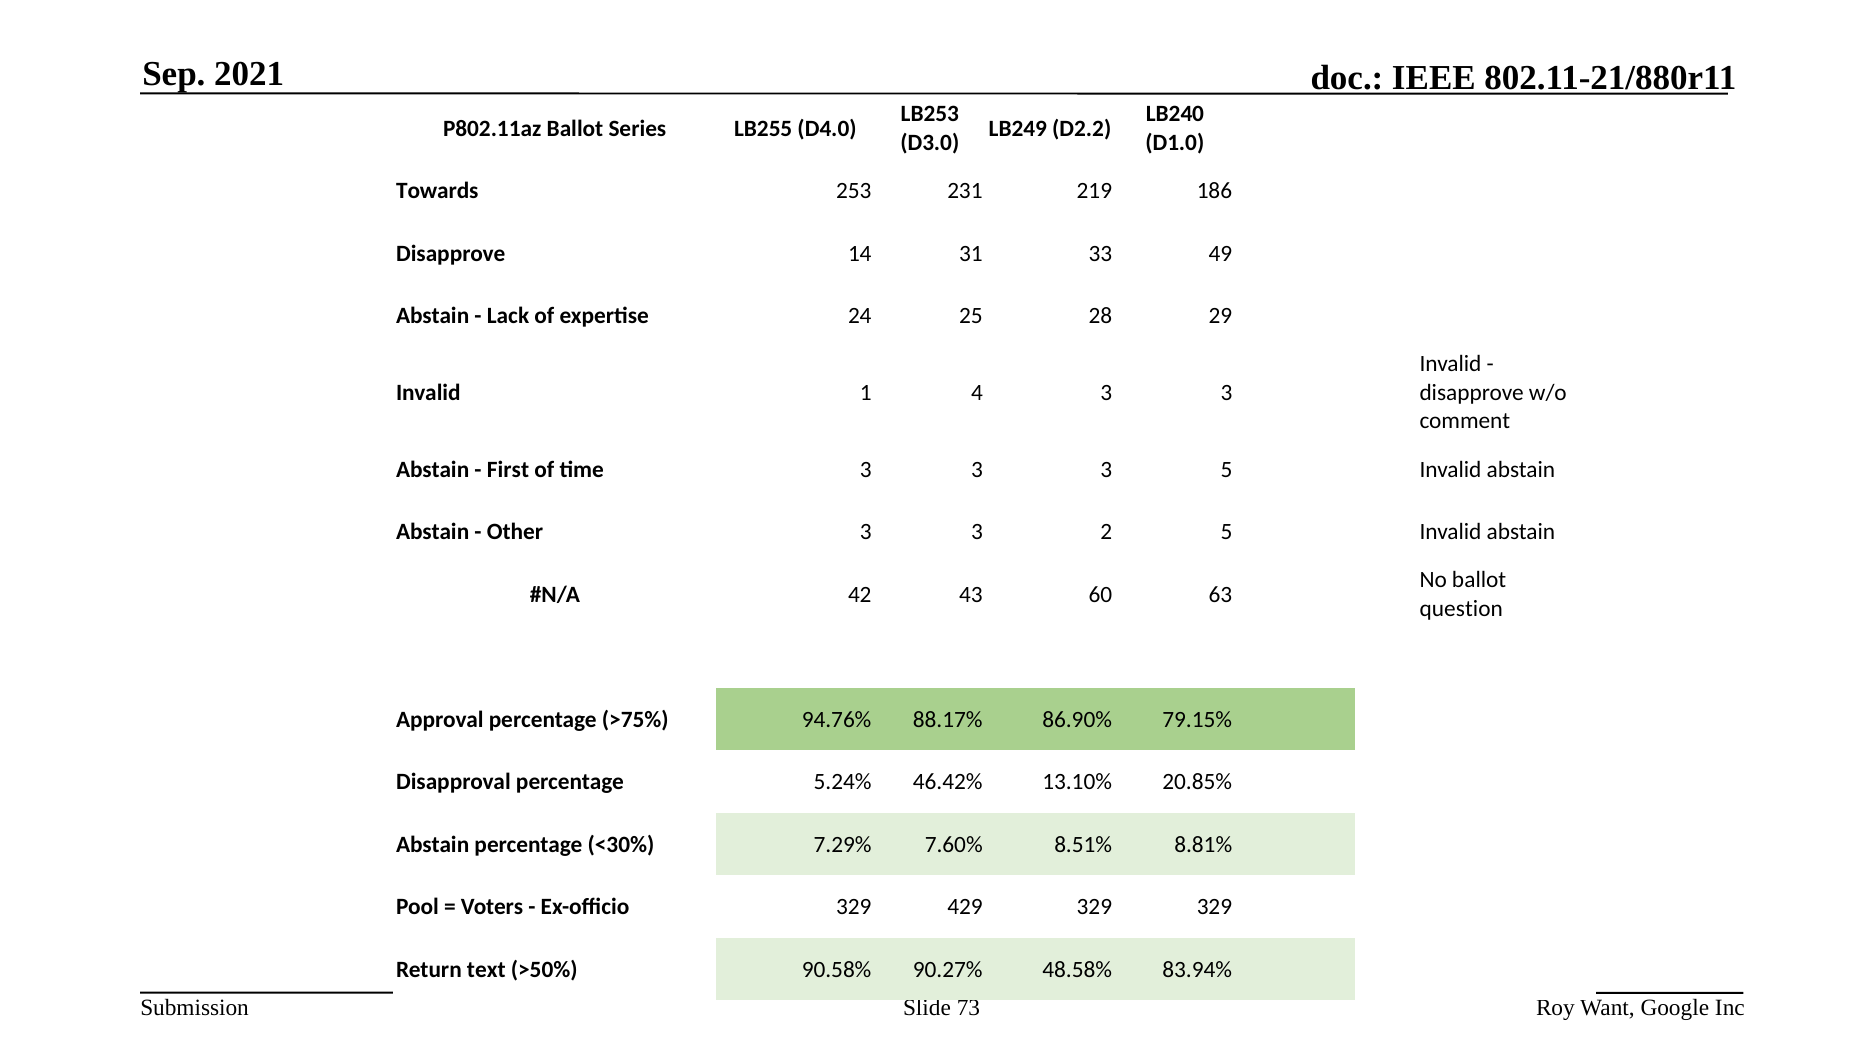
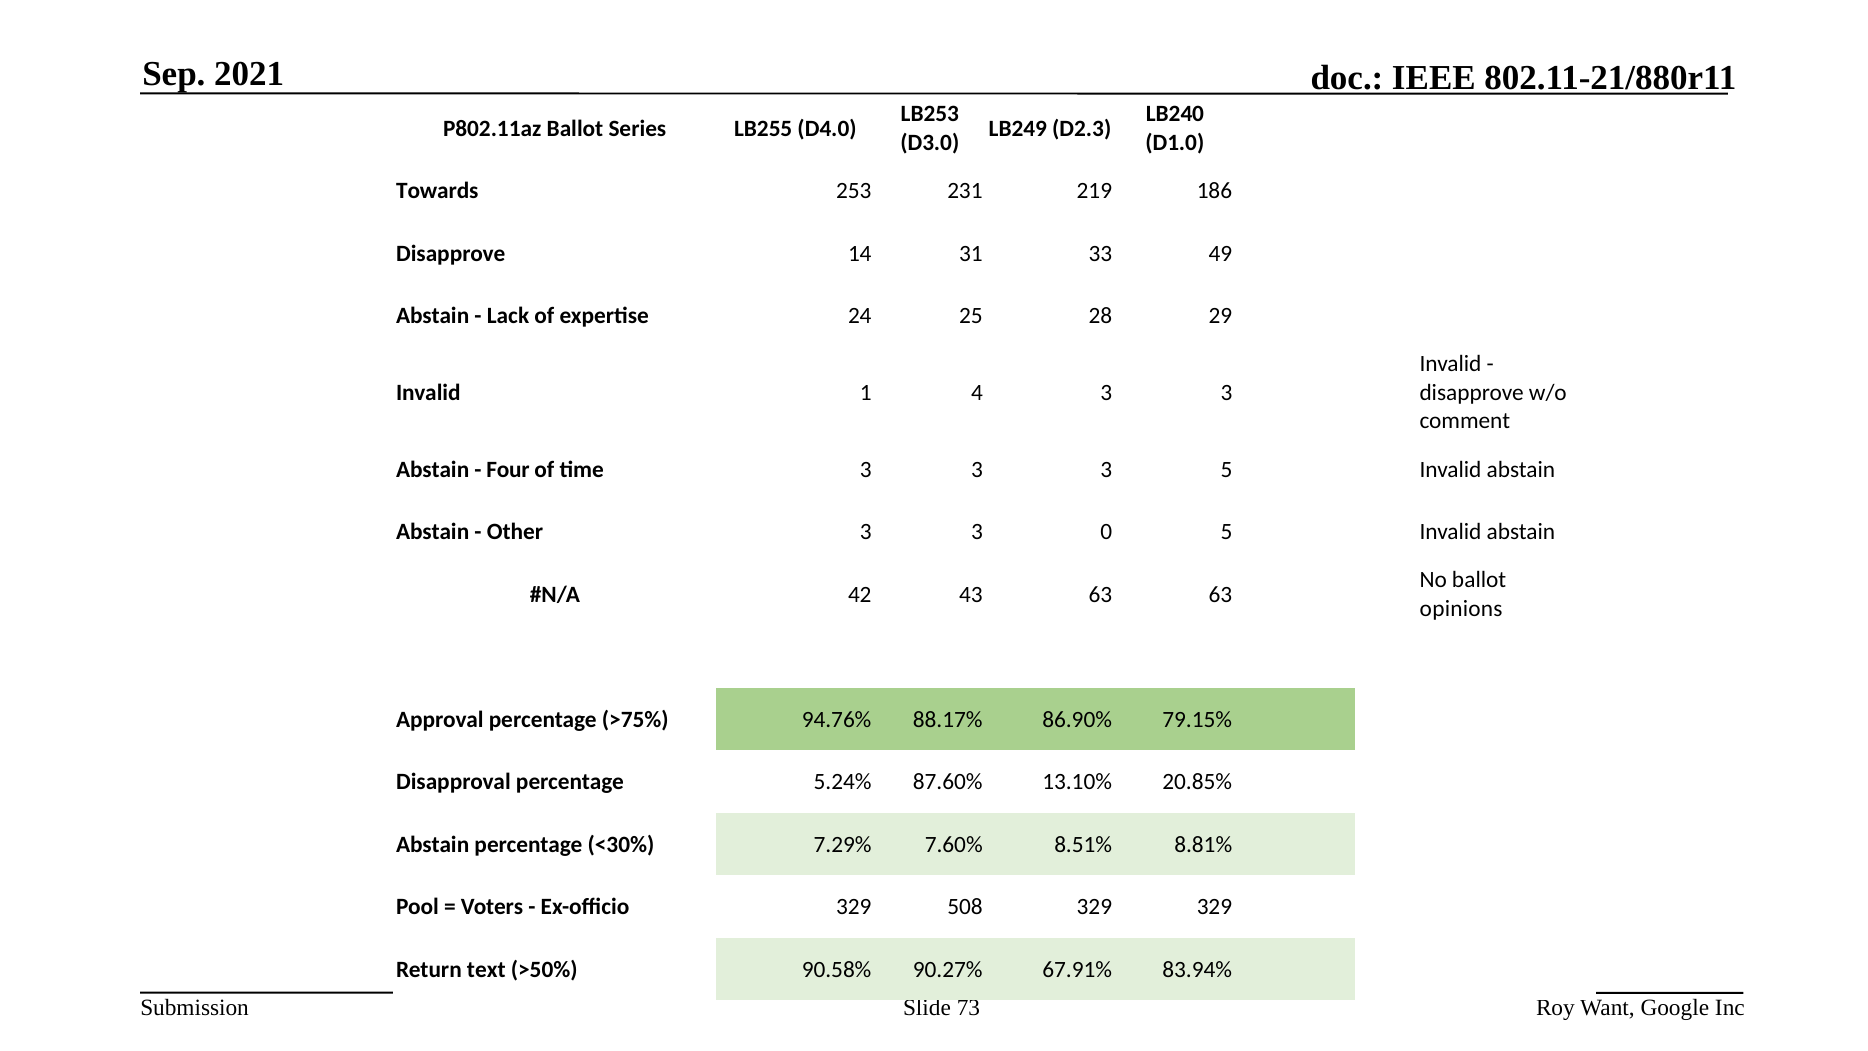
D2.2: D2.2 -> D2.3
First: First -> Four
2: 2 -> 0
43 60: 60 -> 63
question: question -> opinions
46.42%: 46.42% -> 87.60%
429: 429 -> 508
48.58%: 48.58% -> 67.91%
